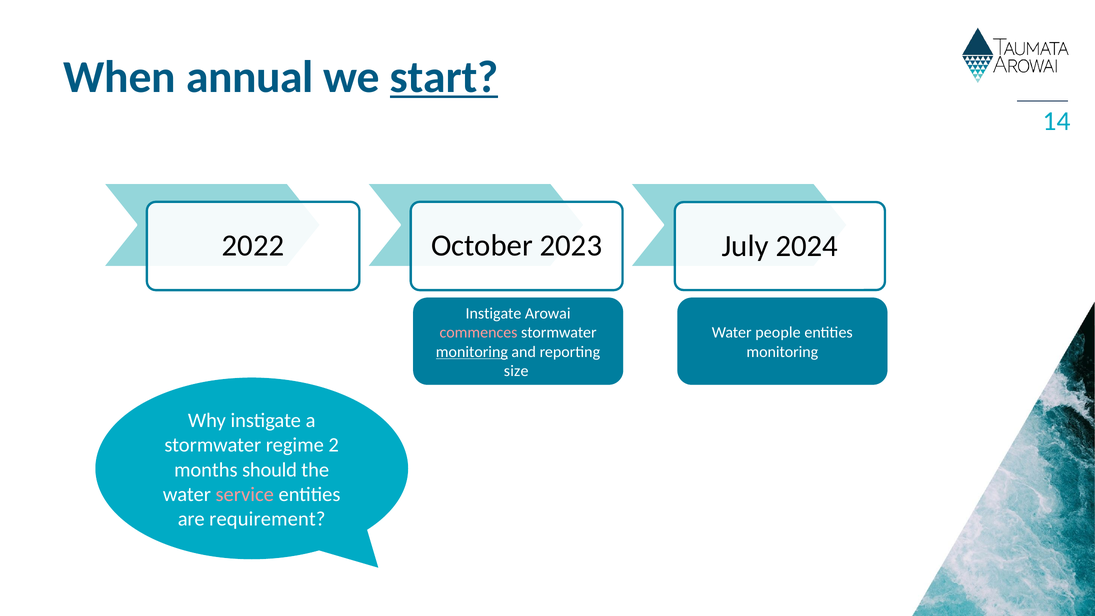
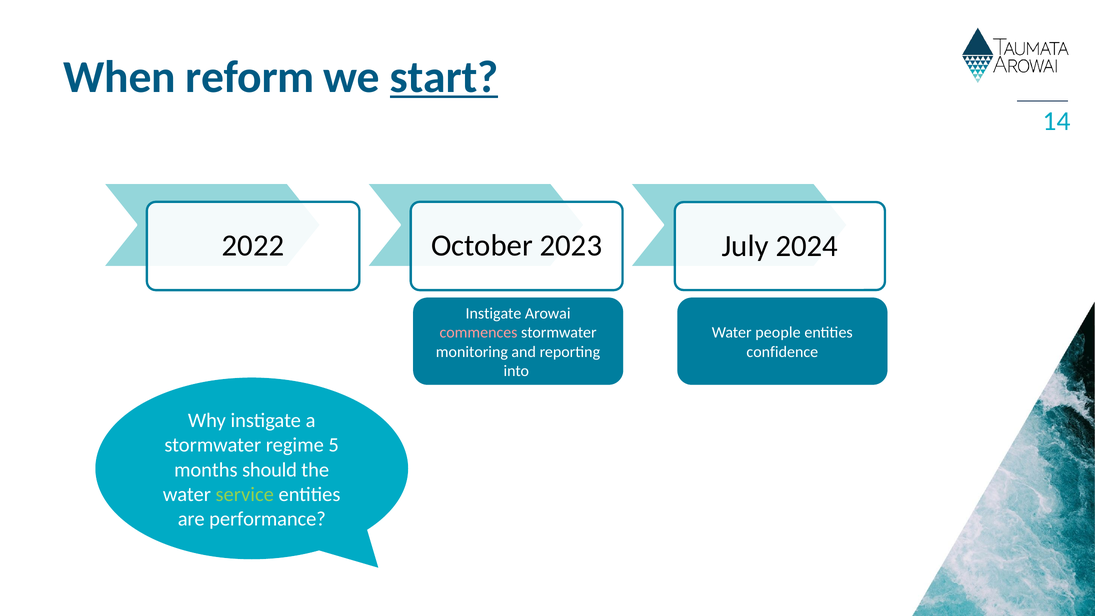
annual: annual -> reform
monitoring at (472, 352) underline: present -> none
monitoring at (782, 352): monitoring -> confidence
size: size -> into
2: 2 -> 5
service colour: pink -> light green
requirement: requirement -> performance
